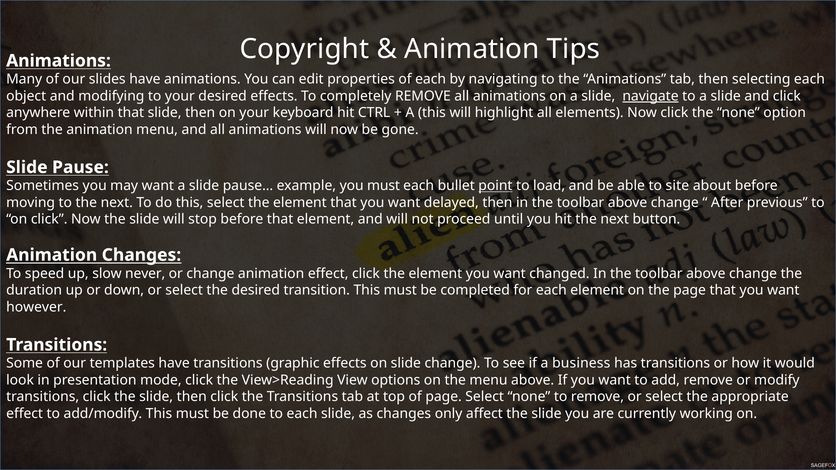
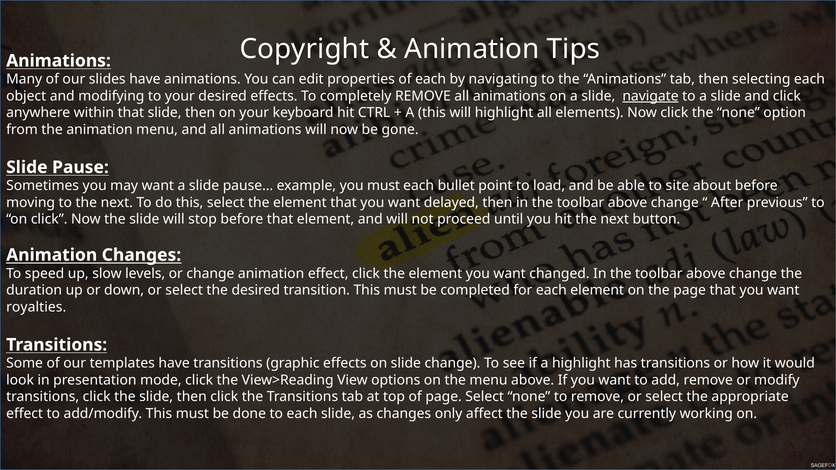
point underline: present -> none
never: never -> levels
however: however -> royalties
a business: business -> highlight
